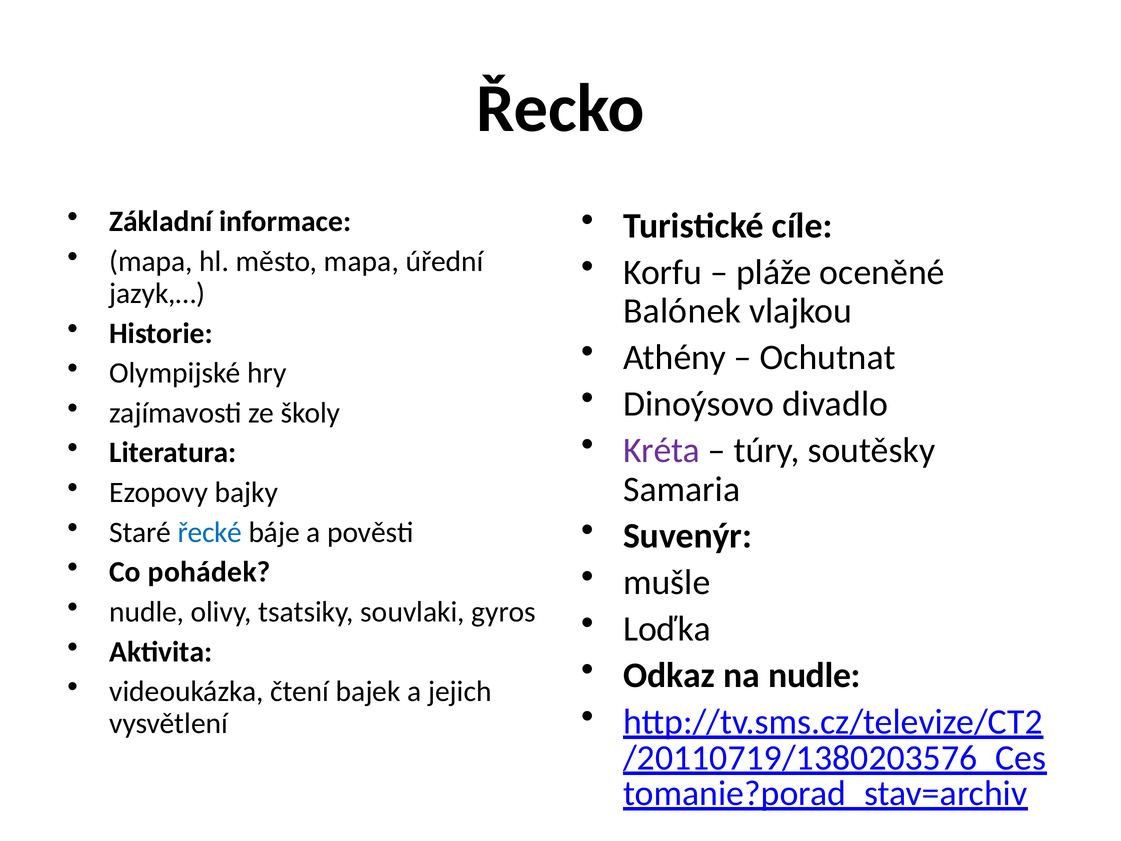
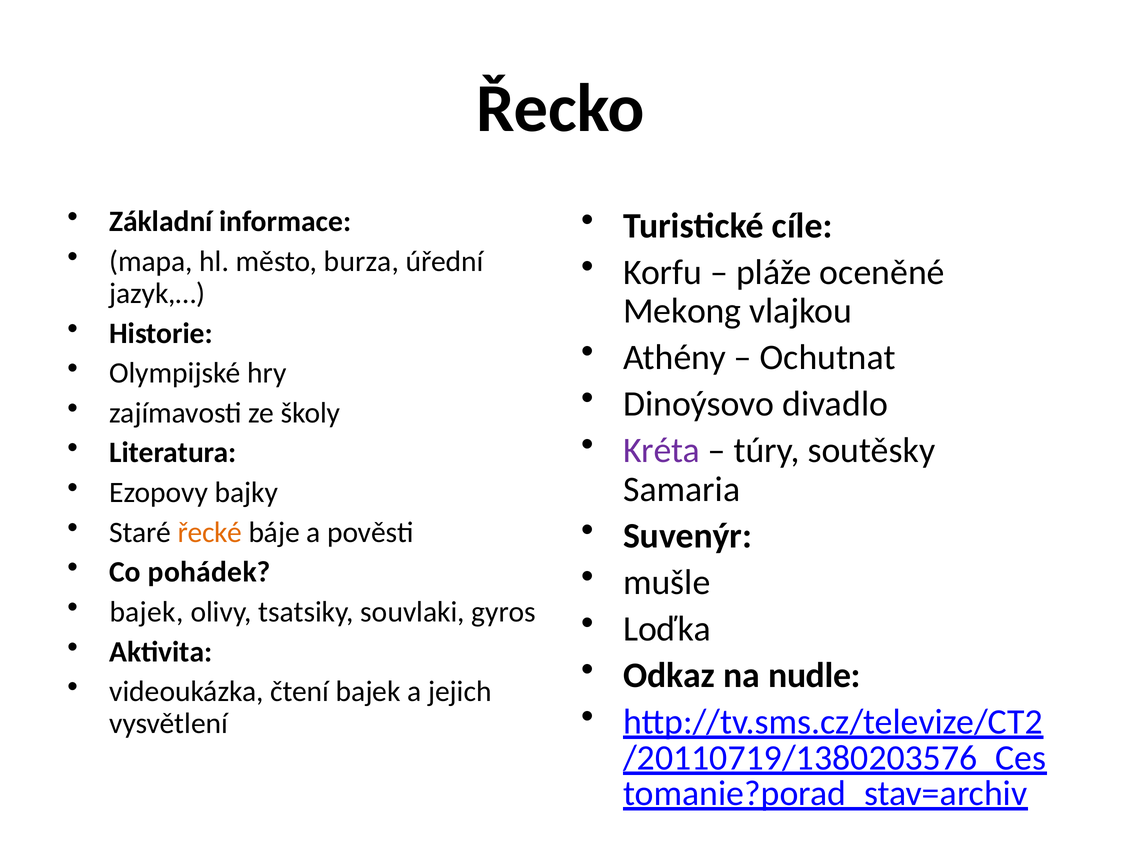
město mapa: mapa -> burza
Balónek: Balónek -> Mekong
řecké colour: blue -> orange
nudle at (147, 612): nudle -> bajek
